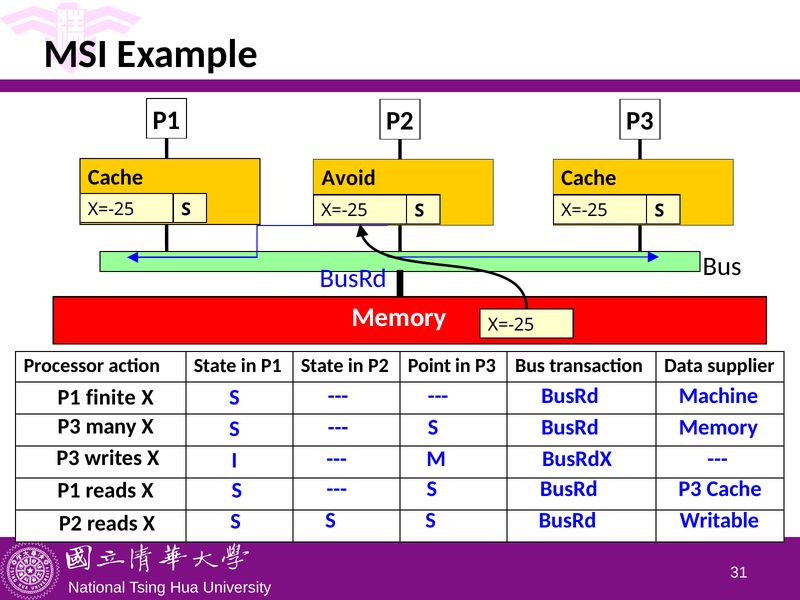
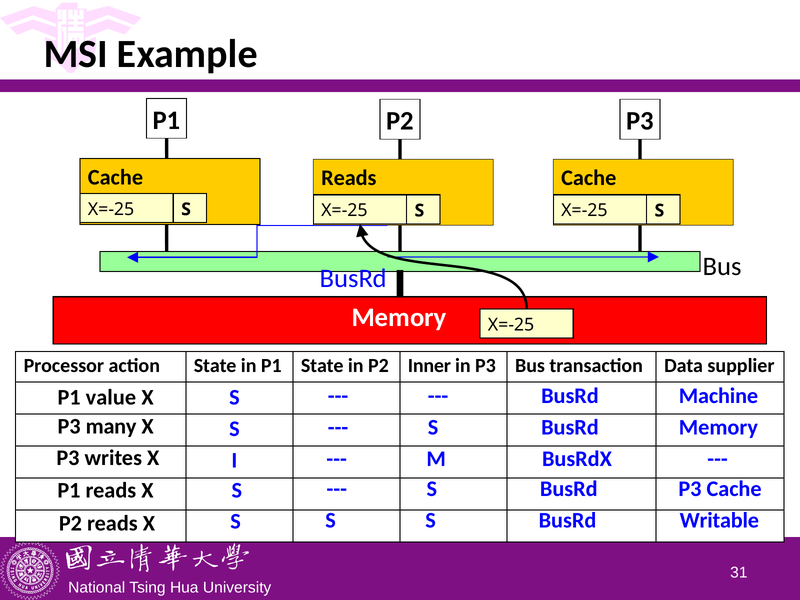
Avoid at (349, 178): Avoid -> Reads
Point: Point -> Inner
finite: finite -> value
